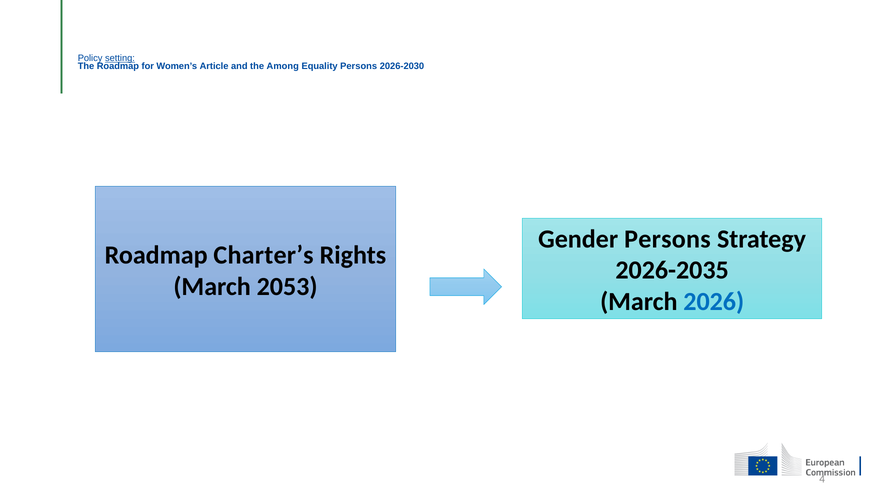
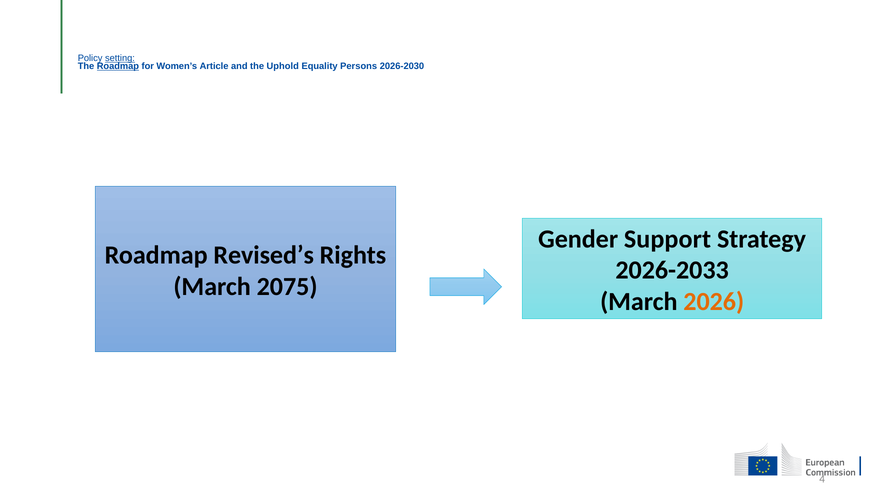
Roadmap at (118, 66) underline: none -> present
Among: Among -> Uphold
Gender Persons: Persons -> Support
Charter’s: Charter’s -> Revised’s
2026-2035: 2026-2035 -> 2026-2033
2053: 2053 -> 2075
2026 colour: blue -> orange
